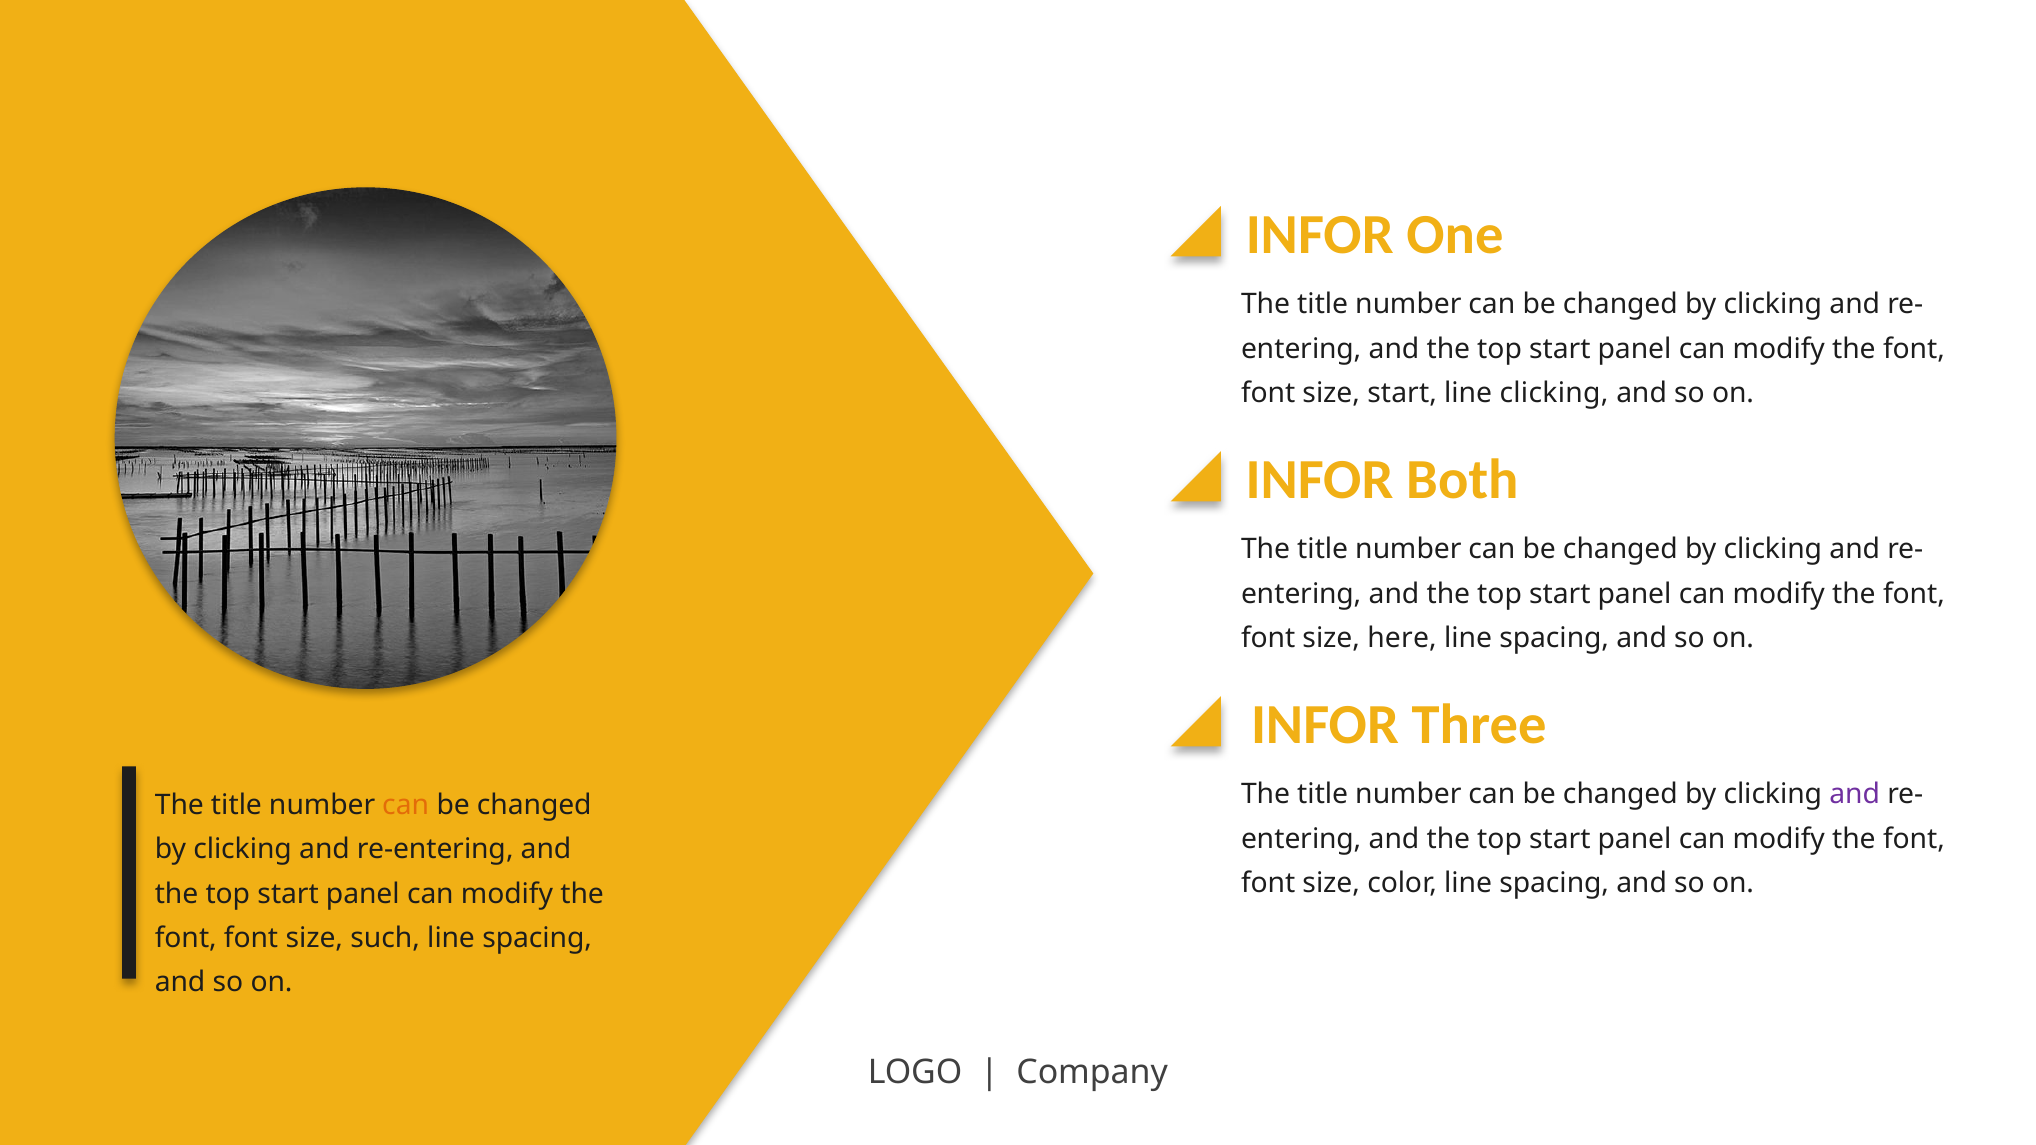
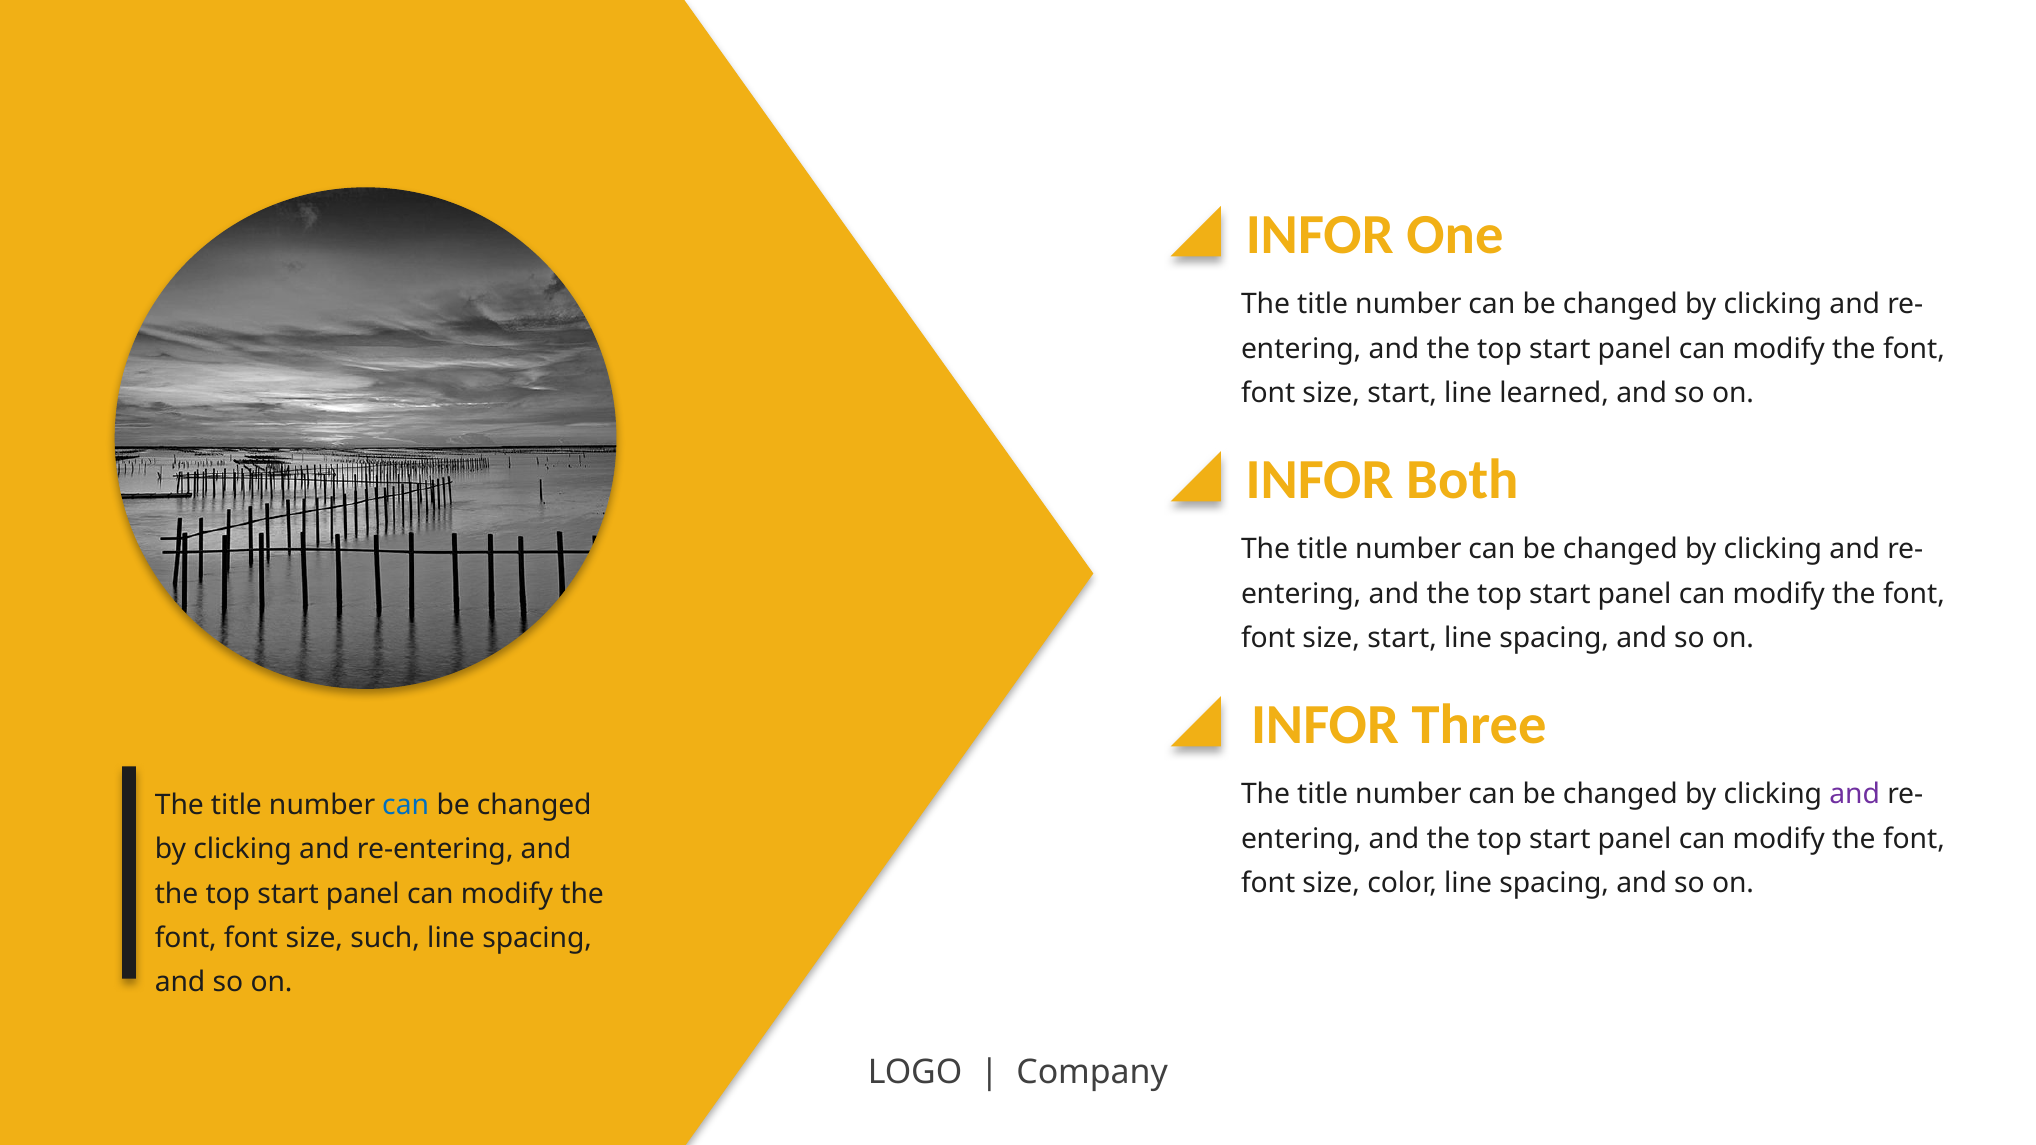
line clicking: clicking -> learned
here at (1402, 638): here -> start
can at (406, 806) colour: orange -> blue
